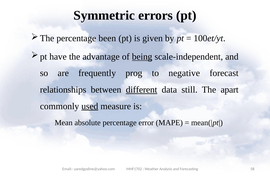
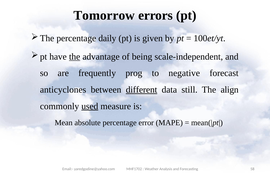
Symmetric: Symmetric -> Tomorrow
been: been -> daily
the at (75, 56) underline: none -> present
being underline: present -> none
relationships: relationships -> anticyclones
apart: apart -> align
